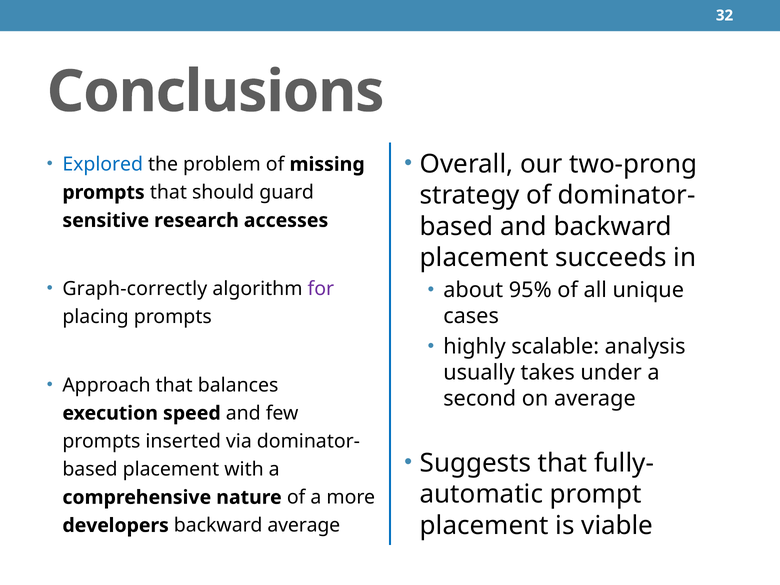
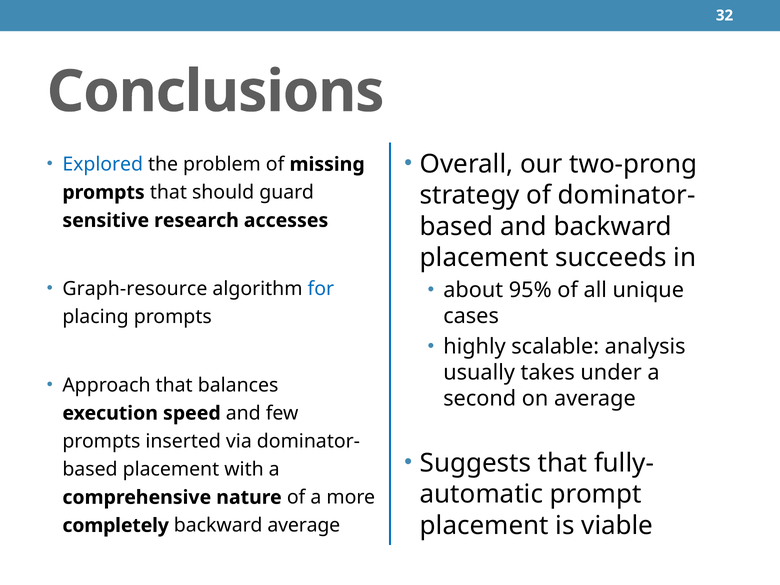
Graph-correctly: Graph-correctly -> Graph-resource
for colour: purple -> blue
developers: developers -> completely
